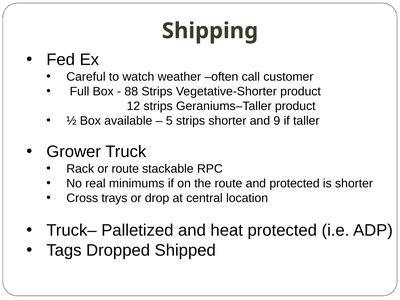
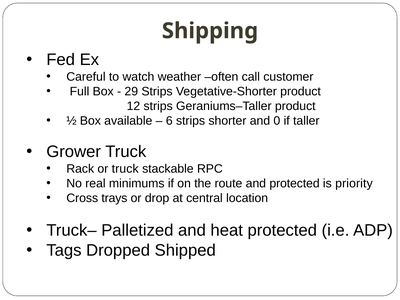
88: 88 -> 29
5: 5 -> 6
9: 9 -> 0
or route: route -> truck
is shorter: shorter -> priority
